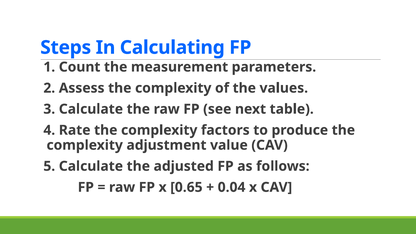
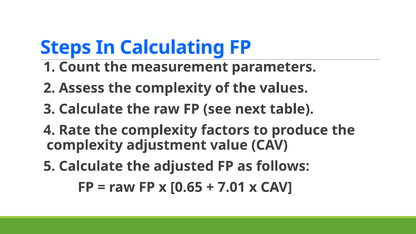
0.04: 0.04 -> 7.01
